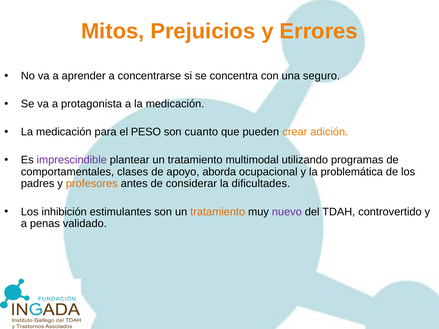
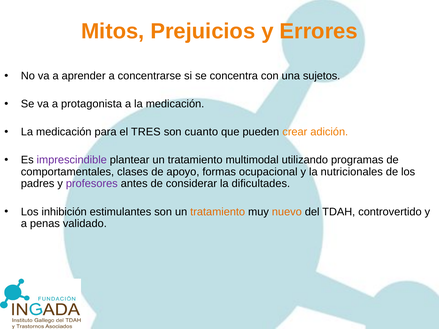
seguro: seguro -> sujetos
PESO: PESO -> TRES
aborda: aborda -> formas
problemática: problemática -> nutricionales
profesores colour: orange -> purple
nuevo colour: purple -> orange
